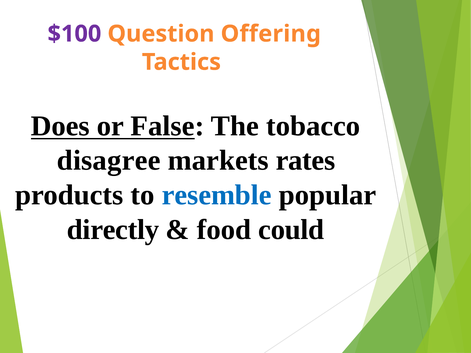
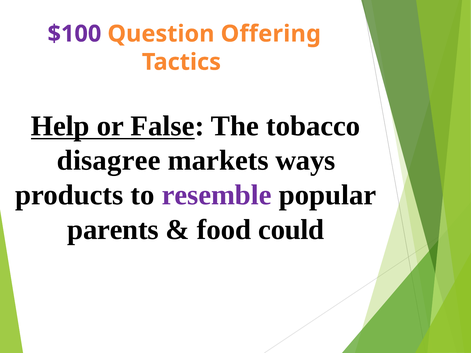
Does: Does -> Help
rates: rates -> ways
resemble colour: blue -> purple
directly: directly -> parents
